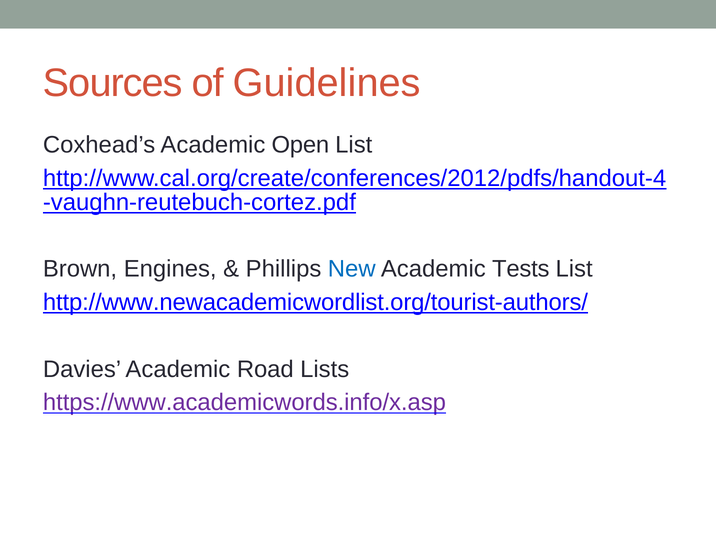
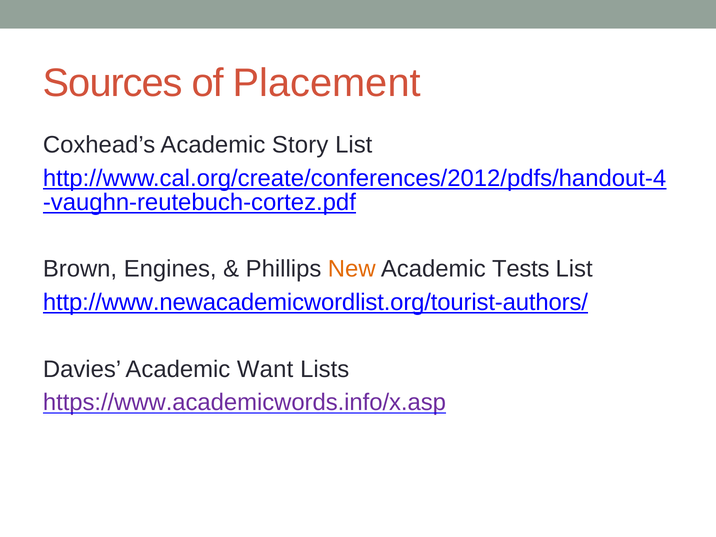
Guidelines: Guidelines -> Placement
Open: Open -> Story
New colour: blue -> orange
Road: Road -> Want
